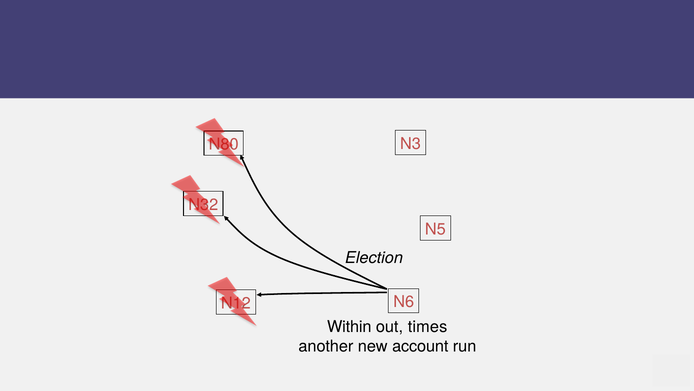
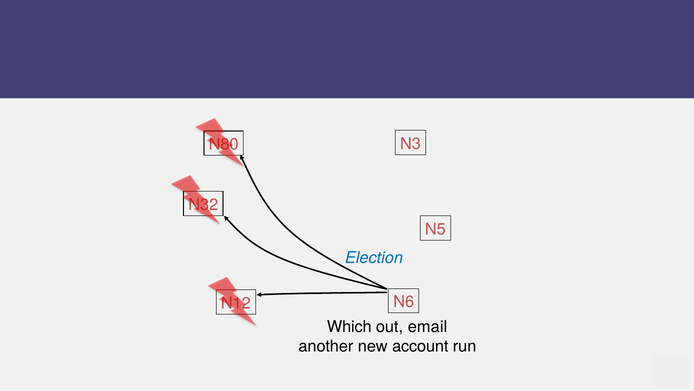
Election colour: black -> blue
Within: Within -> Which
times: times -> email
